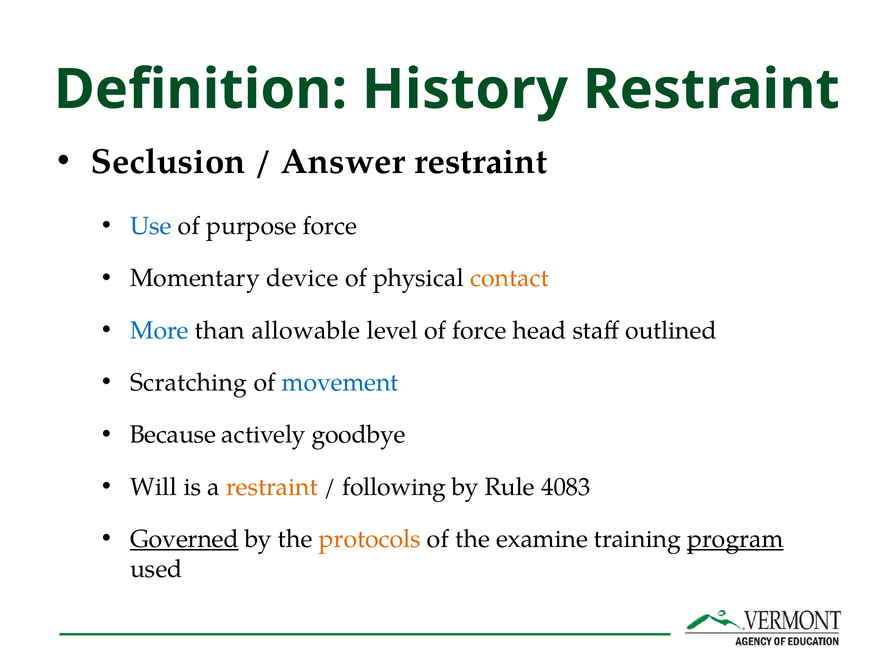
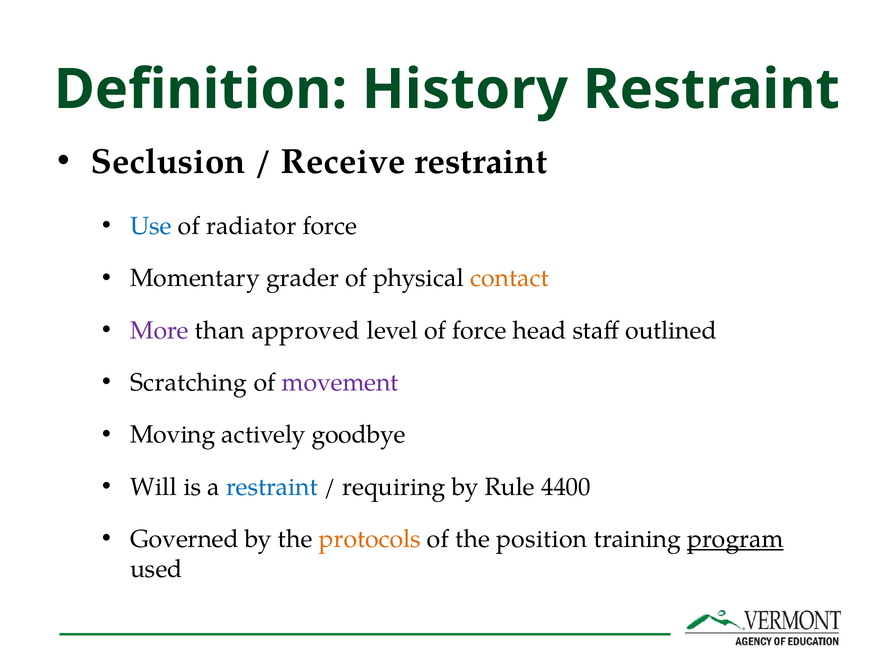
Answer: Answer -> Receive
purpose: purpose -> radiator
device: device -> grader
More colour: blue -> purple
allowable: allowable -> approved
movement colour: blue -> purple
Because: Because -> Moving
restraint at (272, 487) colour: orange -> blue
following: following -> requiring
4083: 4083 -> 4400
Governed underline: present -> none
examine: examine -> position
